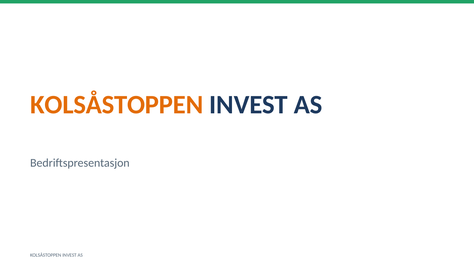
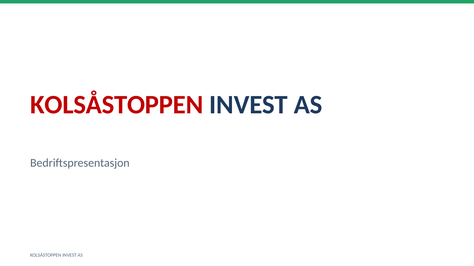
KOLSÅSTOPPEN at (117, 105) colour: orange -> red
